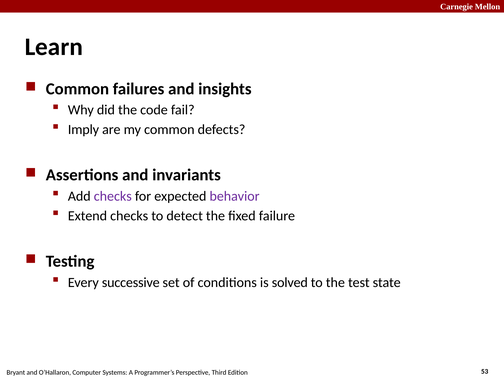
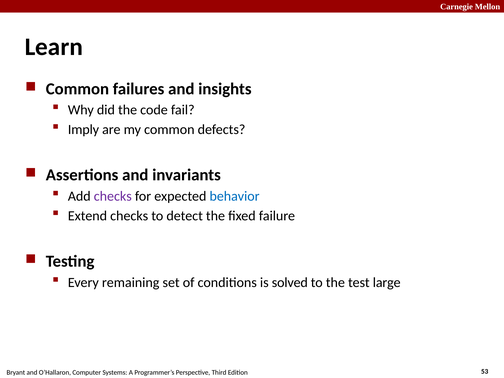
behavior colour: purple -> blue
successive: successive -> remaining
state: state -> large
